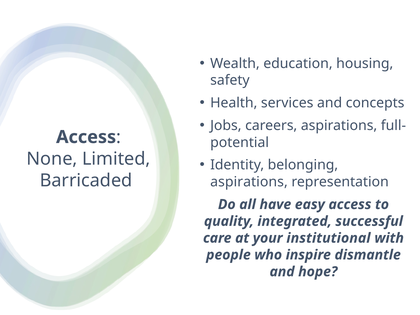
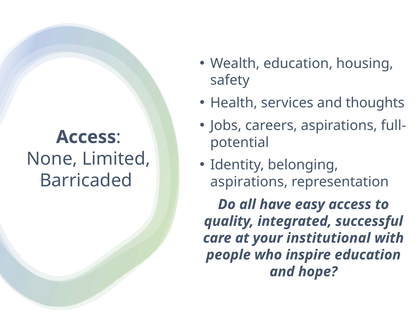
concepts: concepts -> thoughts
inspire dismantle: dismantle -> education
